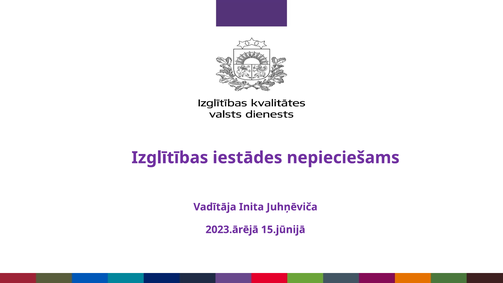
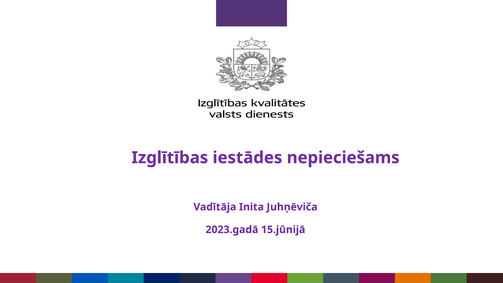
2023.ārējā: 2023.ārējā -> 2023.gadā
